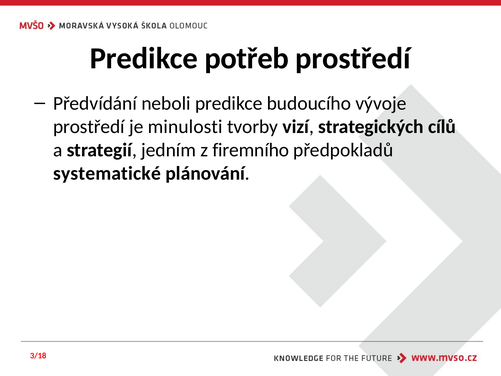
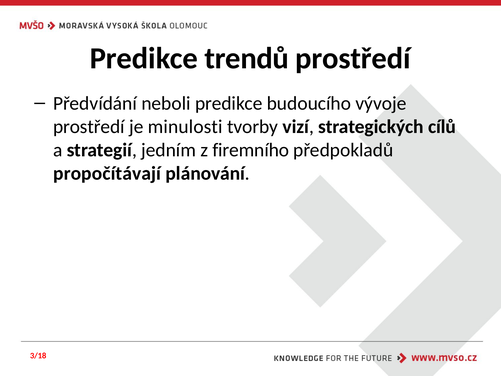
potřeb: potřeb -> trendů
systematické: systematické -> propočítávají
